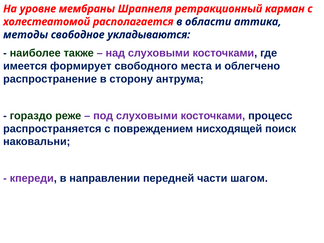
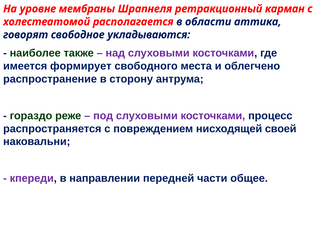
методы: методы -> говорят
поиск: поиск -> своей
шагом: шагом -> общее
